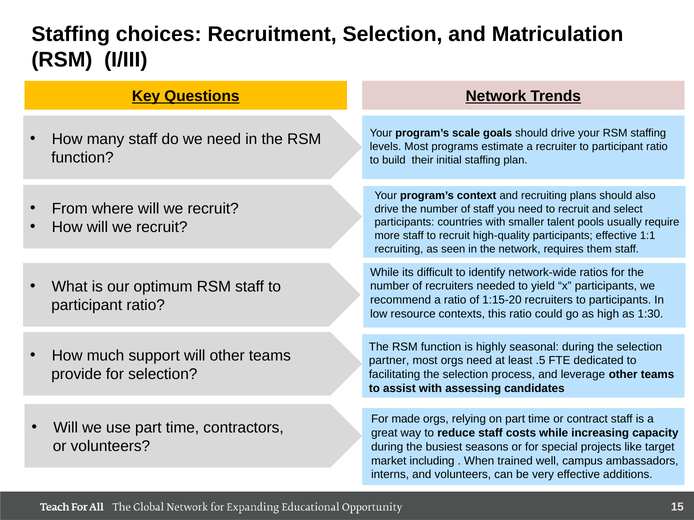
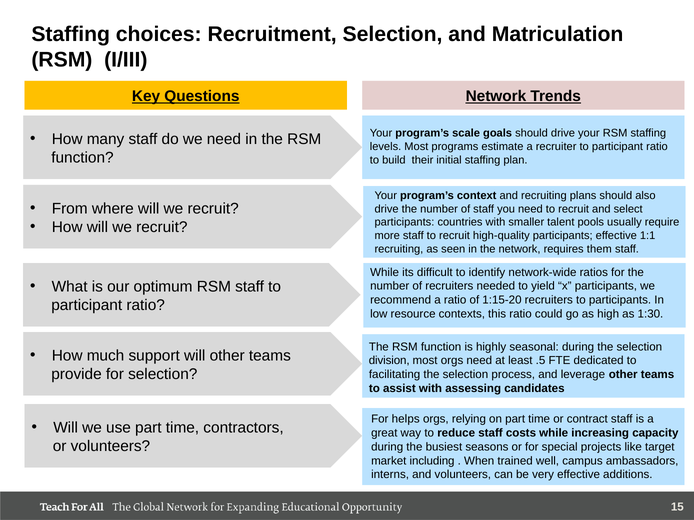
partner: partner -> division
made: made -> helps
